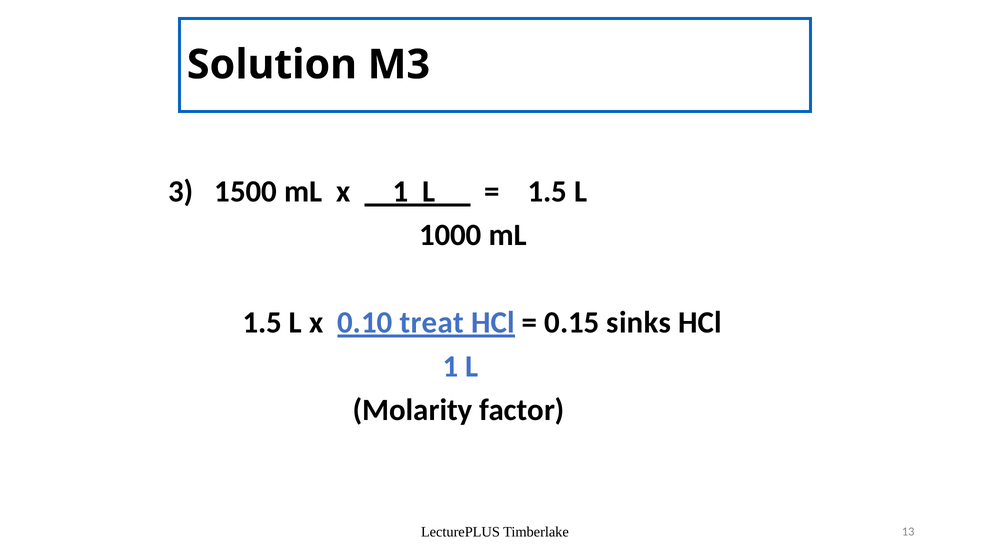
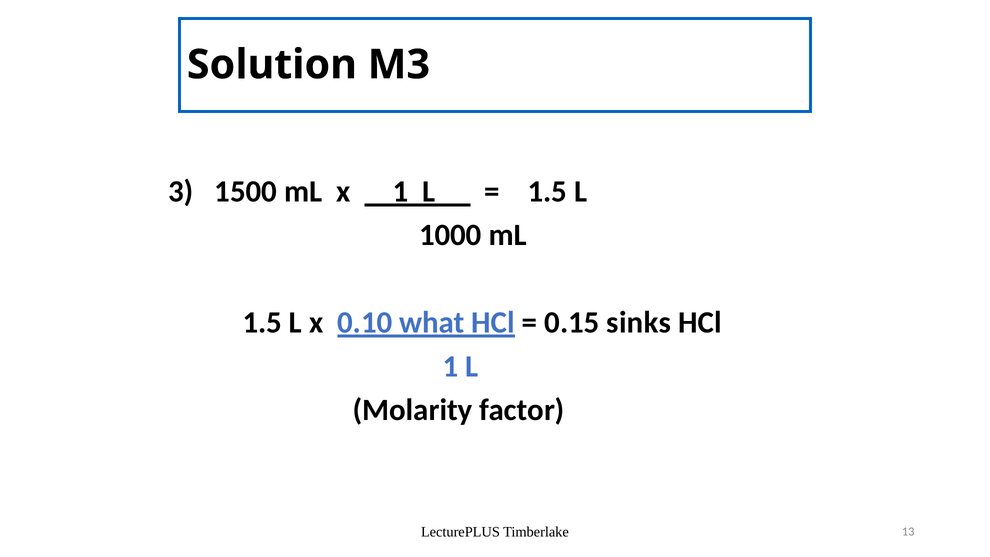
treat: treat -> what
